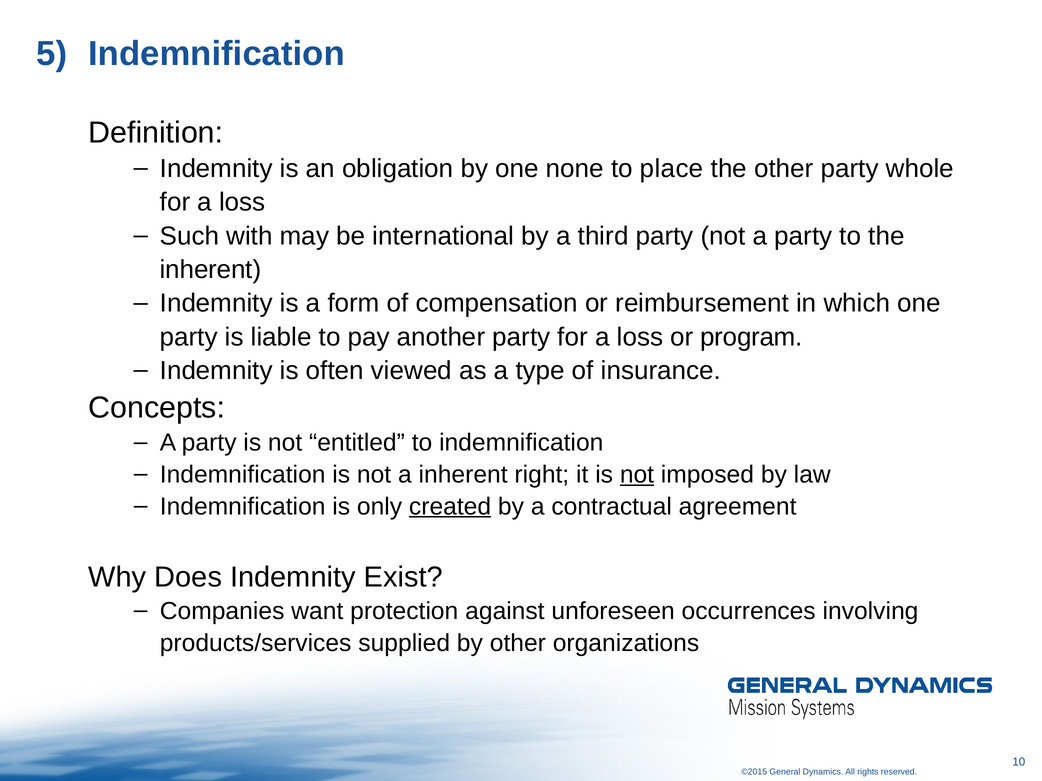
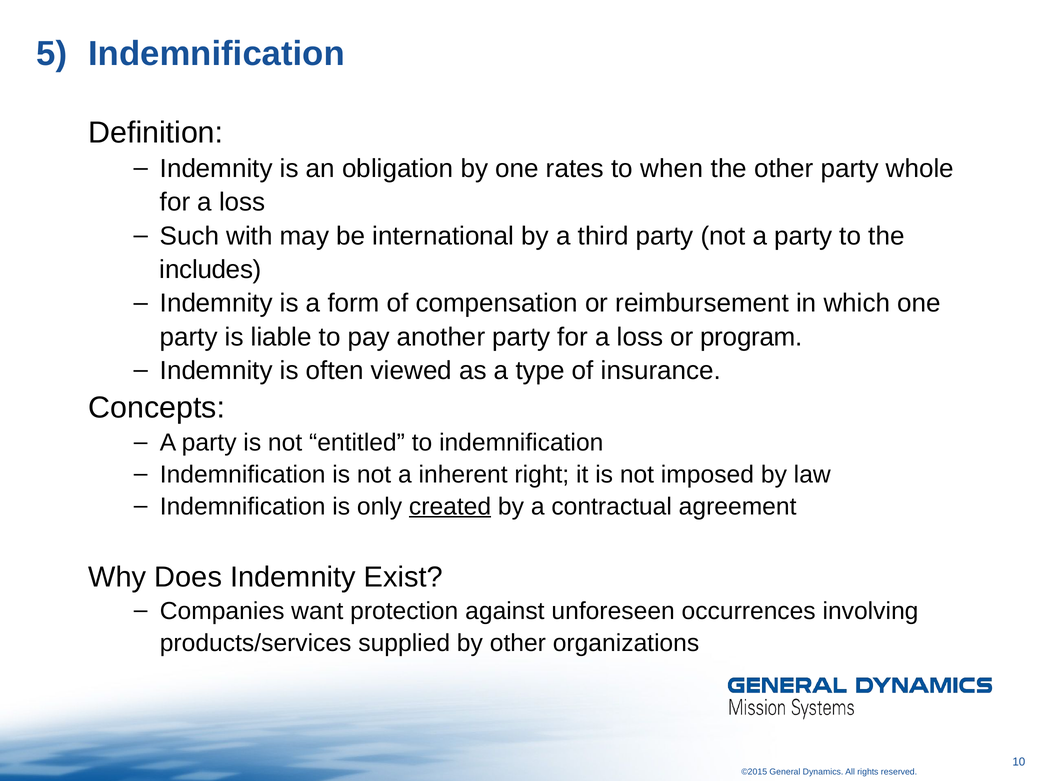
none: none -> rates
place: place -> when
inherent at (211, 270): inherent -> includes
not at (637, 475) underline: present -> none
